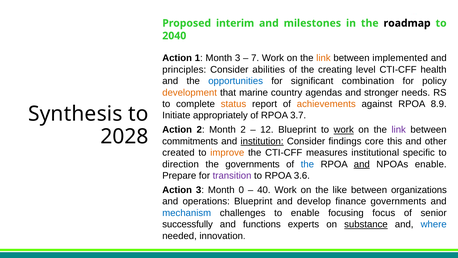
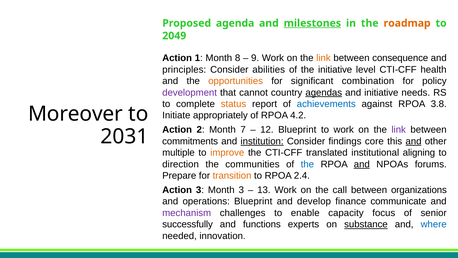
interim: interim -> agenda
milestones underline: none -> present
roadmap colour: black -> orange
2040: 2040 -> 2049
Month 3: 3 -> 8
7: 7 -> 9
implemented: implemented -> consequence
the creating: creating -> initiative
opportunities colour: blue -> orange
development colour: orange -> purple
marine: marine -> cannot
agendas underline: none -> present
and stronger: stronger -> initiative
achievements colour: orange -> blue
8.9: 8.9 -> 3.8
Synthesis: Synthesis -> Moreover
3.7: 3.7 -> 4.2
Month 2: 2 -> 7
work at (344, 130) underline: present -> none
2028: 2028 -> 2031
and at (414, 141) underline: none -> present
created: created -> multiple
measures: measures -> translated
specific: specific -> aligning
the governments: governments -> communities
NPOAs enable: enable -> forums
transition colour: purple -> orange
3.6: 3.6 -> 2.4
Month 0: 0 -> 3
40: 40 -> 13
like: like -> call
finance governments: governments -> communicate
mechanism colour: blue -> purple
focusing: focusing -> capacity
